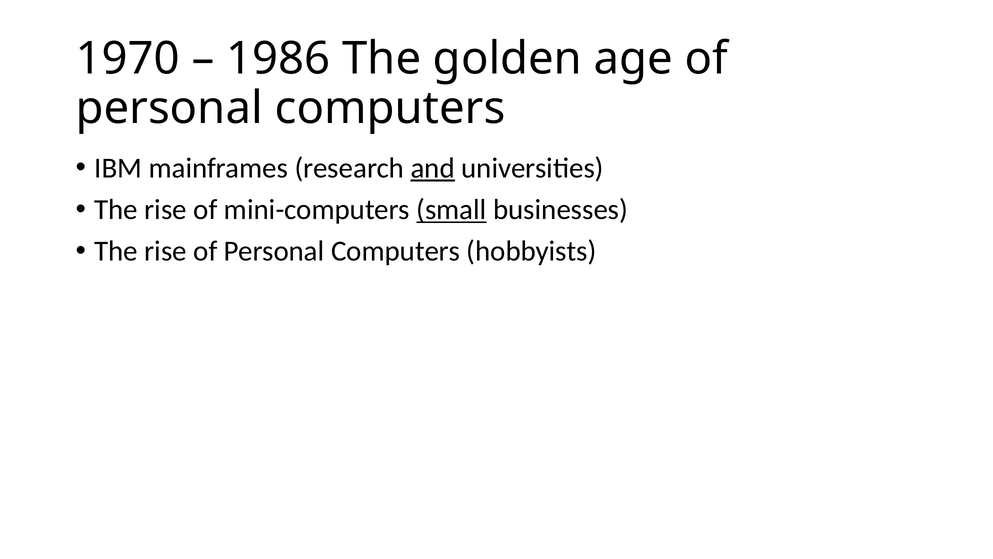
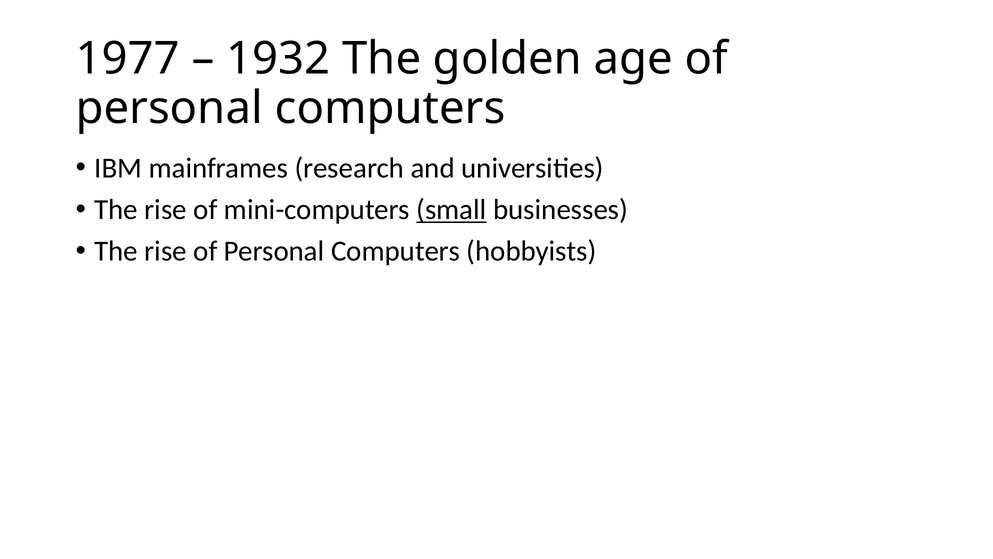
1970: 1970 -> 1977
1986: 1986 -> 1932
and underline: present -> none
